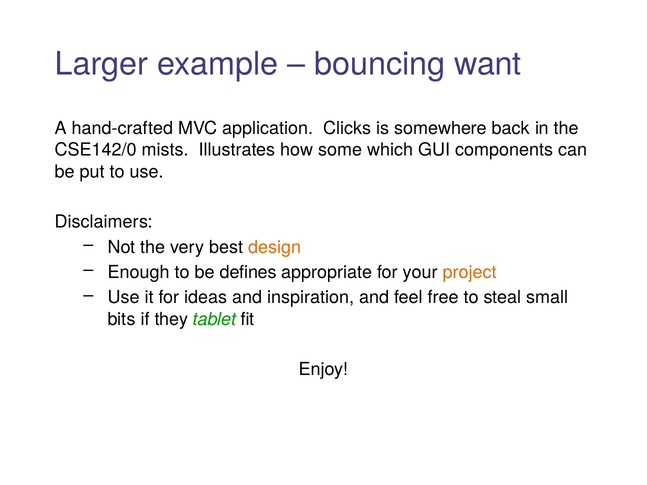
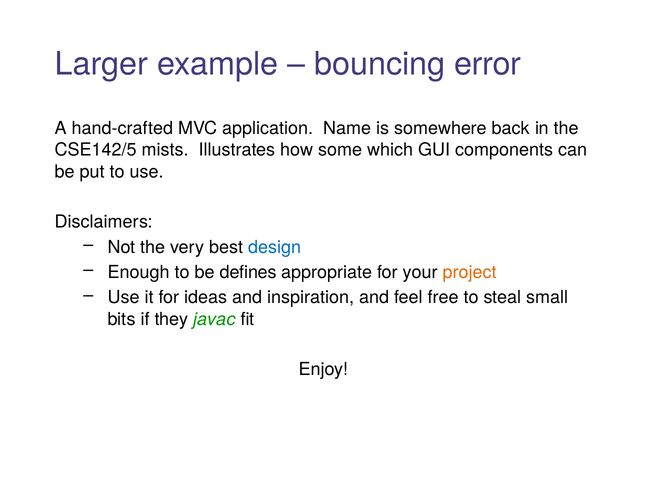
want: want -> error
Clicks: Clicks -> Name
CSE142/0: CSE142/0 -> CSE142/5
design colour: orange -> blue
tablet: tablet -> javac
